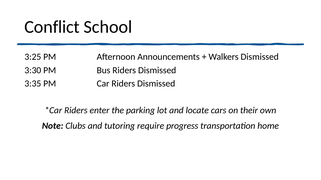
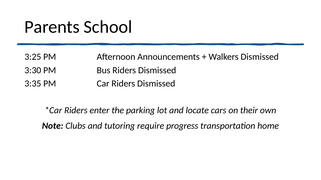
Conflict: Conflict -> Parents
